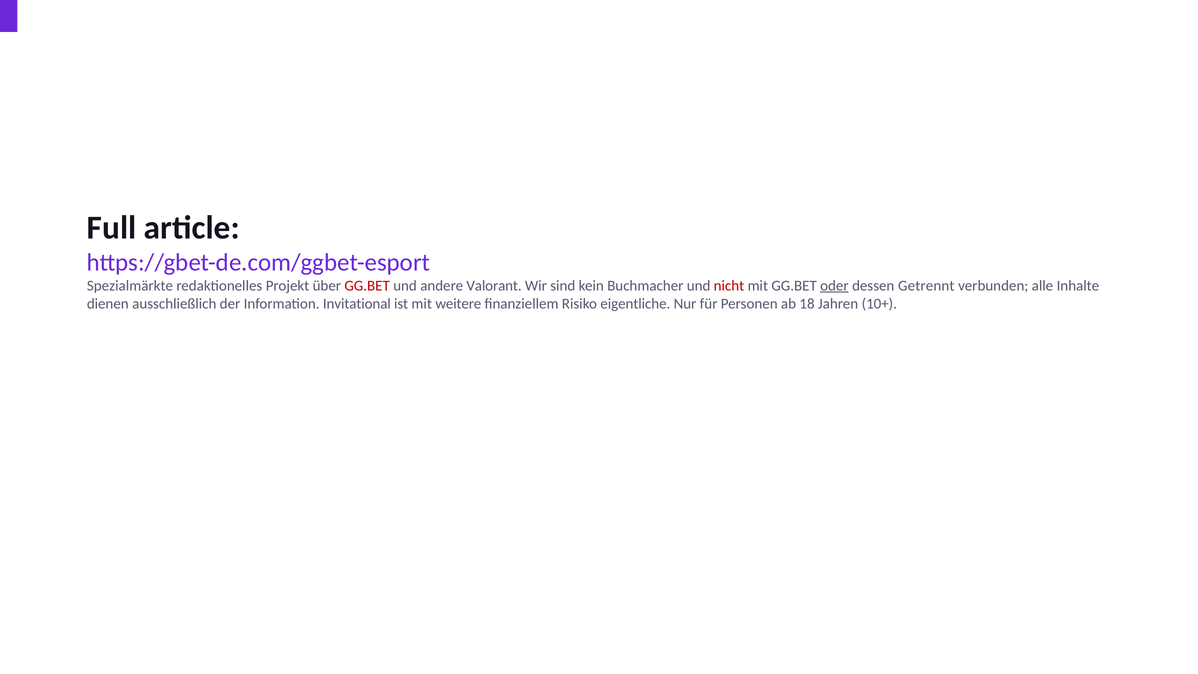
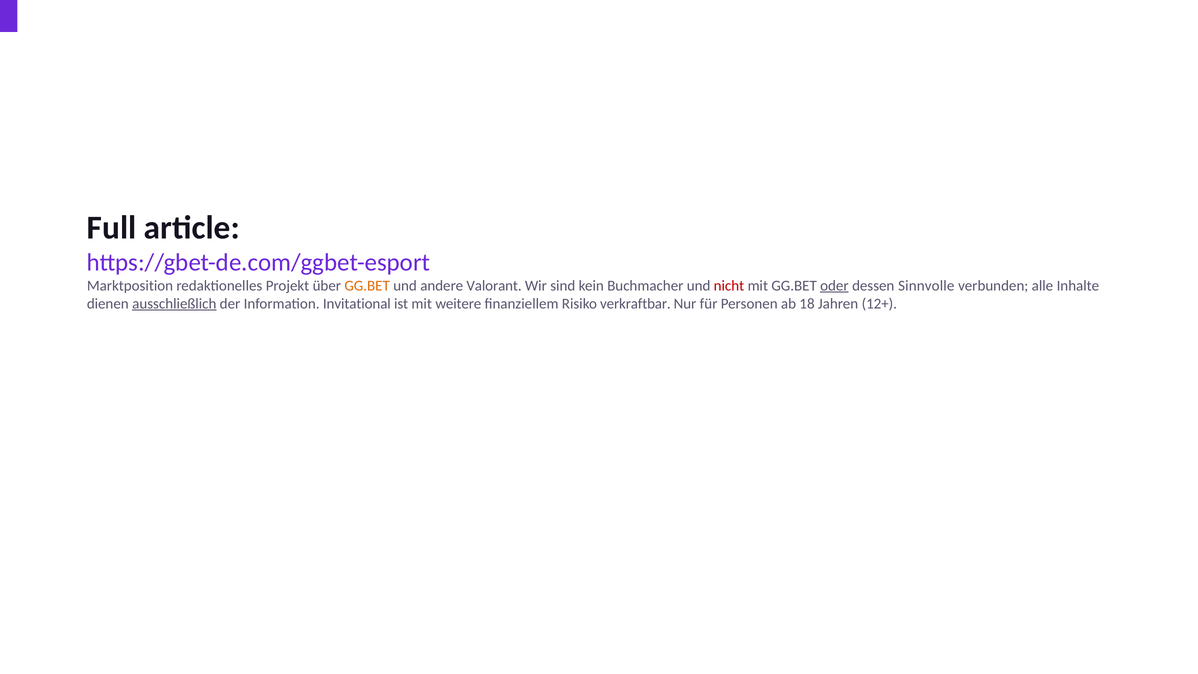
Spezialmärkte: Spezialmärkte -> Marktposition
GG.BET at (367, 286) colour: red -> orange
Getrennt: Getrennt -> Sinnvolle
ausschließlich underline: none -> present
eigentliche: eigentliche -> verkraftbar
10+: 10+ -> 12+
